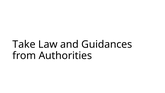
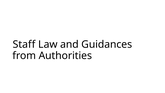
Take: Take -> Staff
